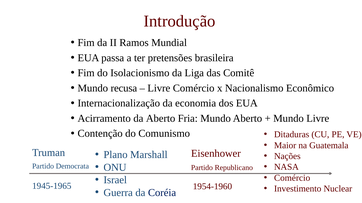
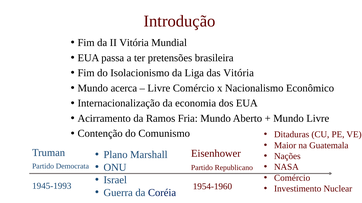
II Ramos: Ramos -> Vitória
das Comitê: Comitê -> Vitória
recusa: recusa -> acerca
da Aberto: Aberto -> Ramos
1945-1965: 1945-1965 -> 1945-1993
